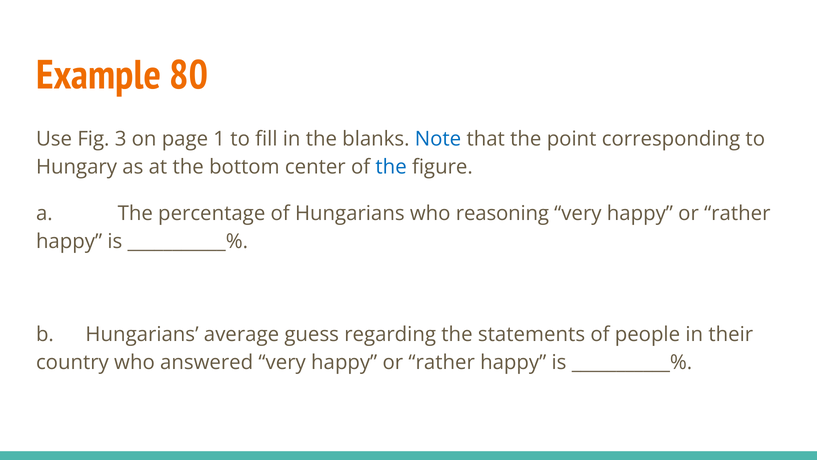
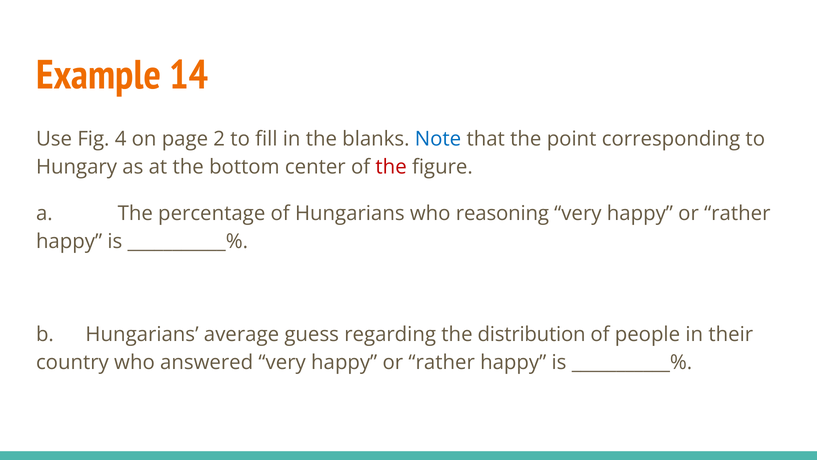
80: 80 -> 14
3: 3 -> 4
1: 1 -> 2
the at (391, 167) colour: blue -> red
statements: statements -> distribution
